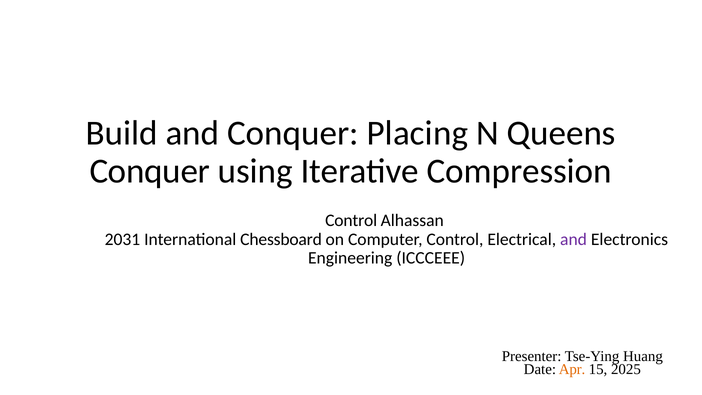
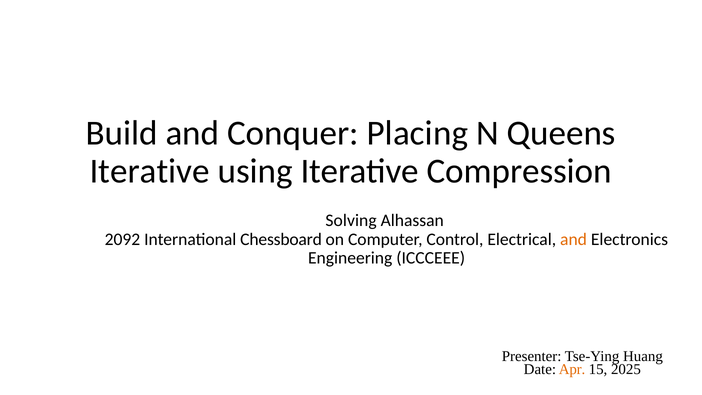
Conquer at (150, 171): Conquer -> Iterative
Control at (351, 220): Control -> Solving
2031: 2031 -> 2092
and at (574, 239) colour: purple -> orange
